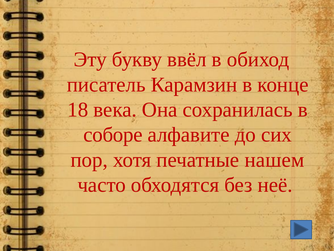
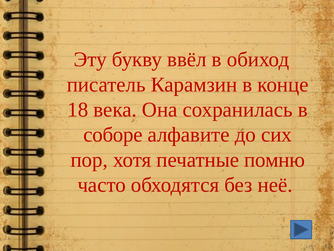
нашем: нашем -> помню
